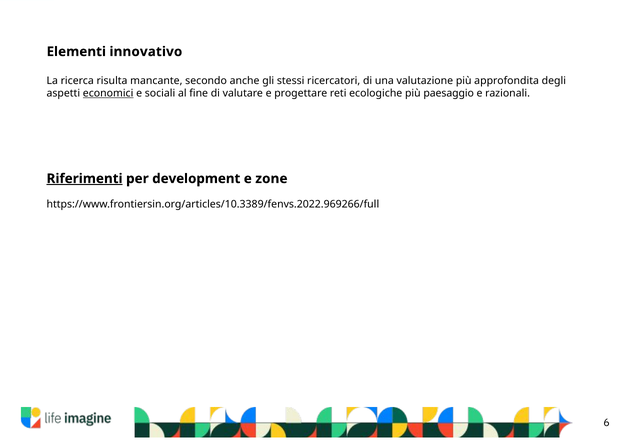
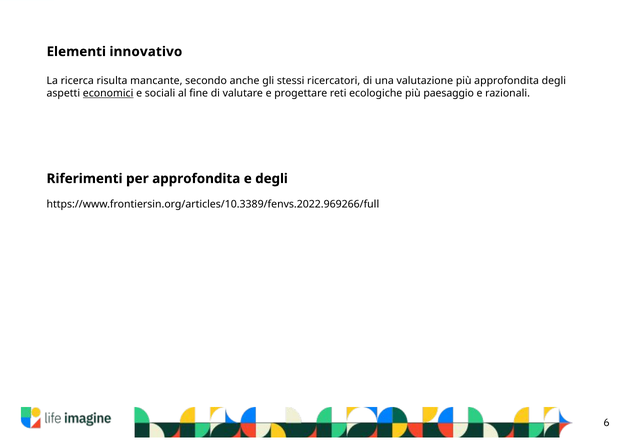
Riferimenti underline: present -> none
per development: development -> approfondita
e zone: zone -> degli
